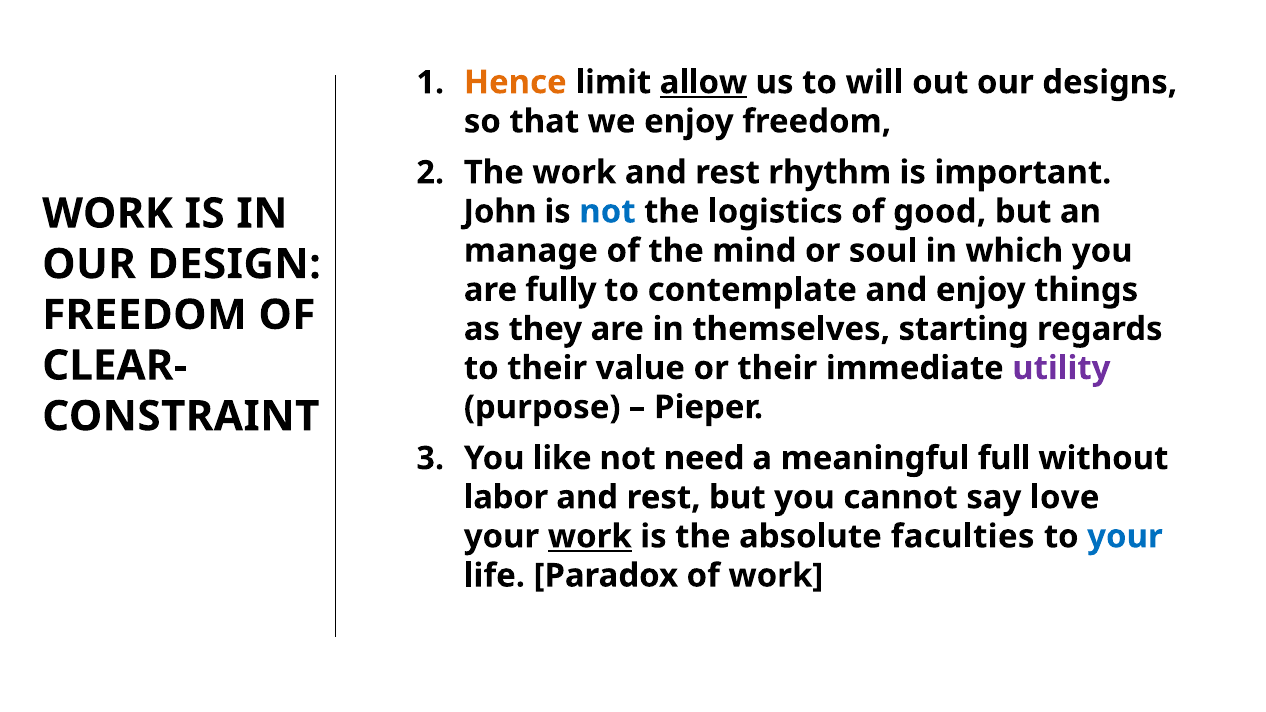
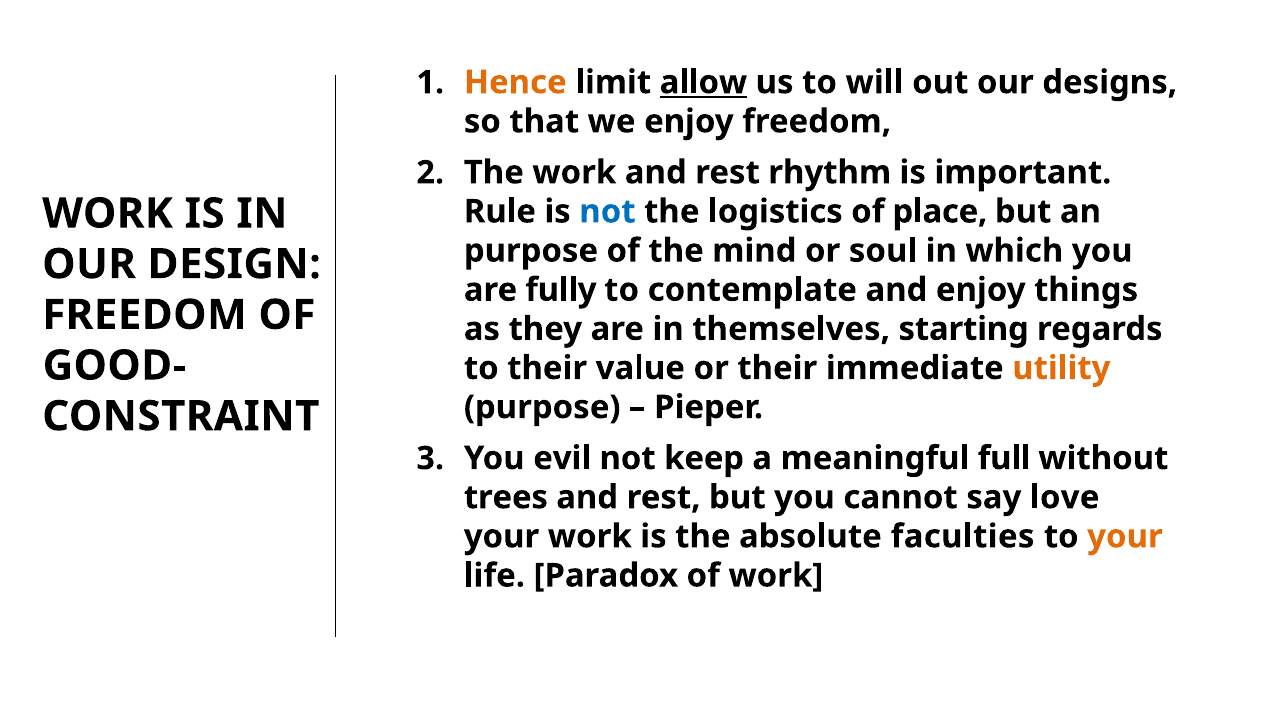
John: John -> Rule
good: good -> place
manage at (531, 251): manage -> purpose
CLEAR-: CLEAR- -> GOOD-
utility colour: purple -> orange
like: like -> evil
need: need -> keep
labor: labor -> trees
work at (590, 537) underline: present -> none
your at (1125, 537) colour: blue -> orange
